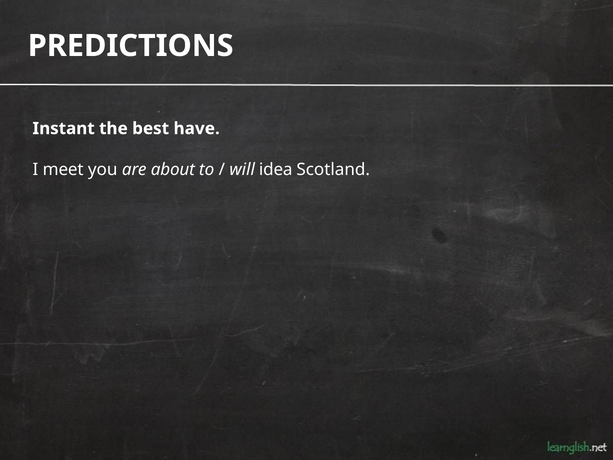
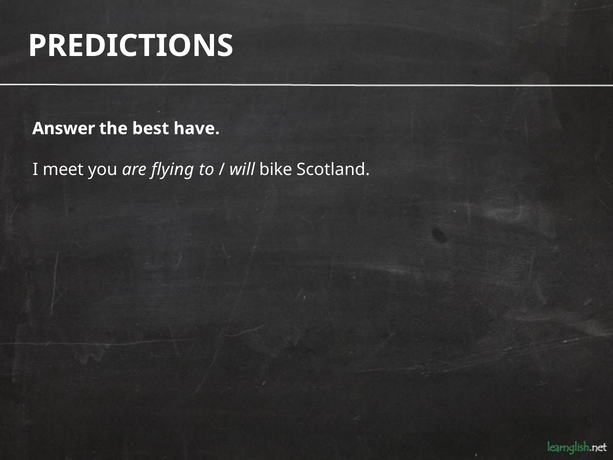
Instant: Instant -> Answer
about: about -> flying
idea: idea -> bike
